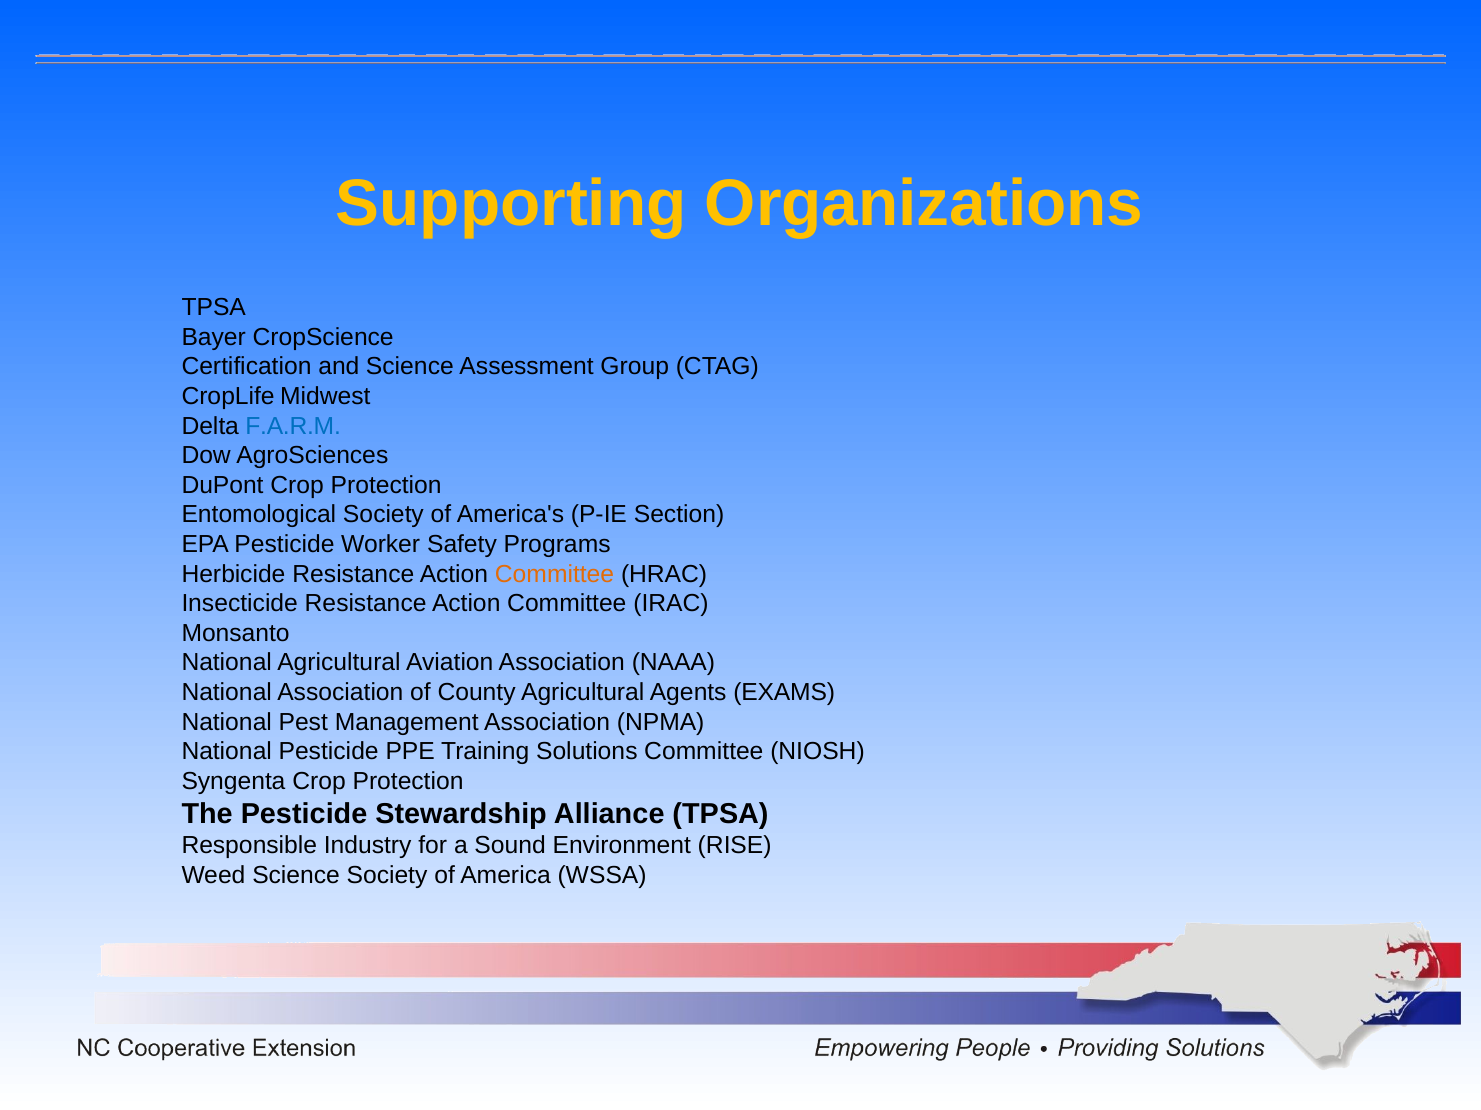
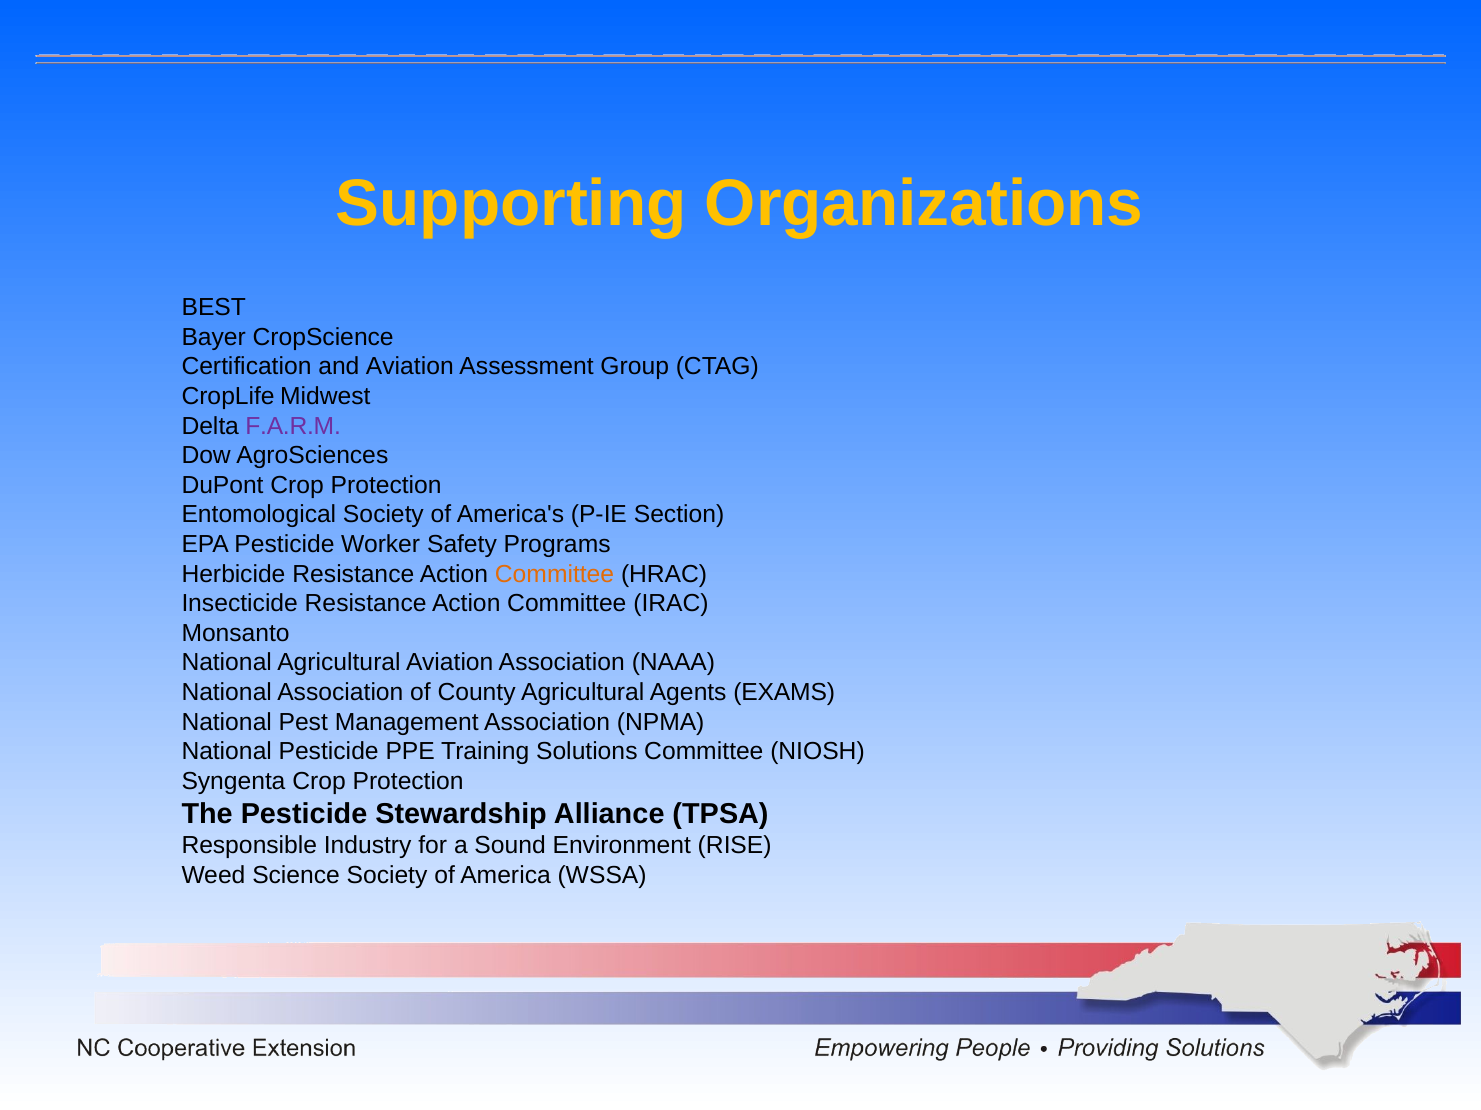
TPSA at (214, 308): TPSA -> BEST
and Science: Science -> Aviation
F.A.R.M colour: blue -> purple
